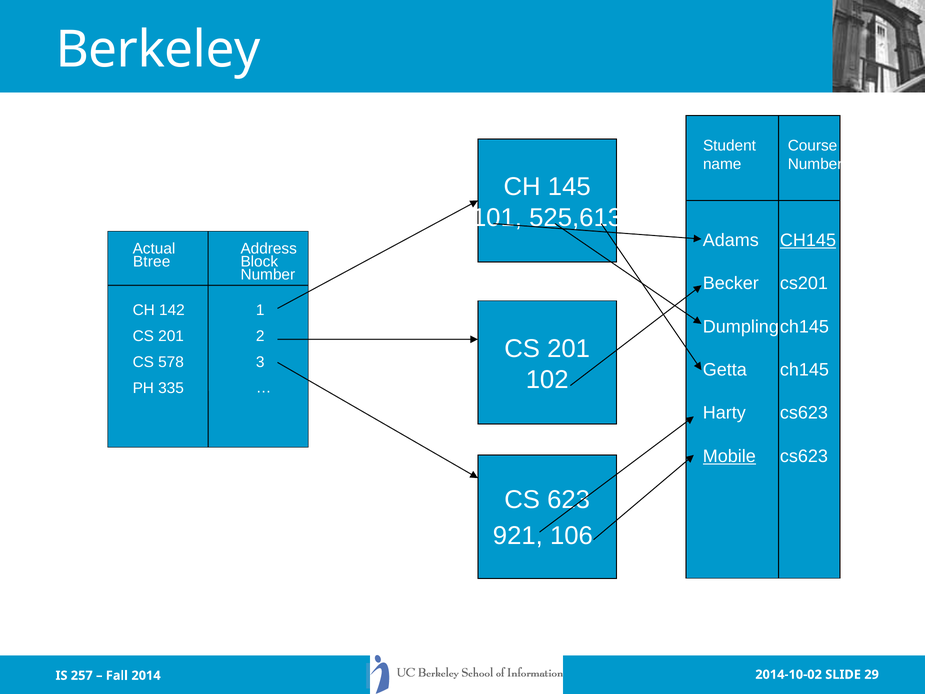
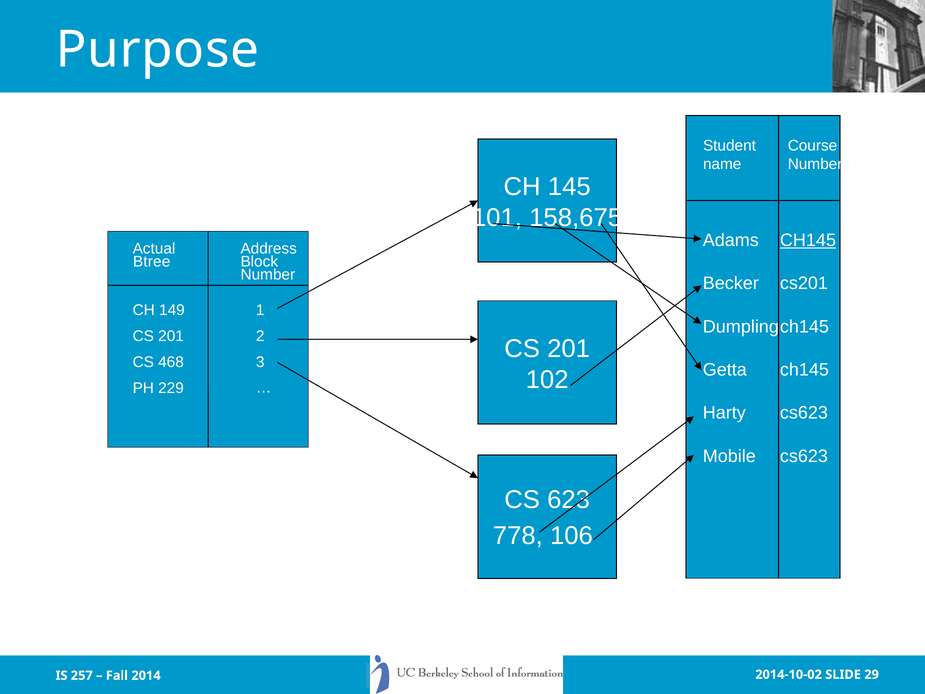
Berkeley: Berkeley -> Purpose
525,613: 525,613 -> 158,675
142: 142 -> 149
578: 578 -> 468
335: 335 -> 229
Mobile underline: present -> none
921: 921 -> 778
